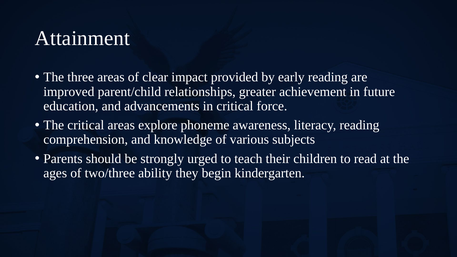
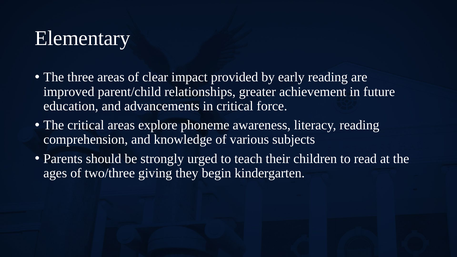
Attainment: Attainment -> Elementary
ability: ability -> giving
